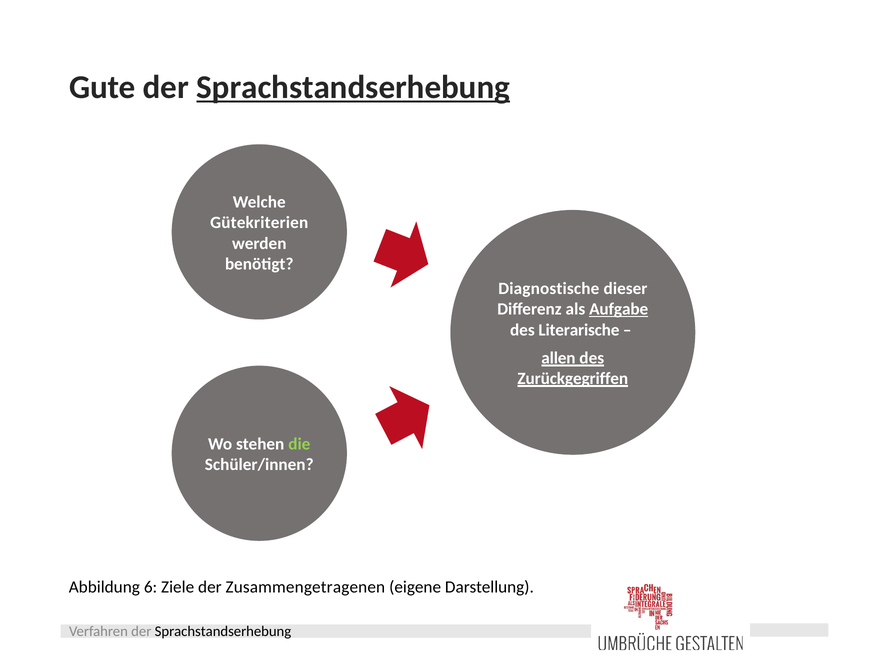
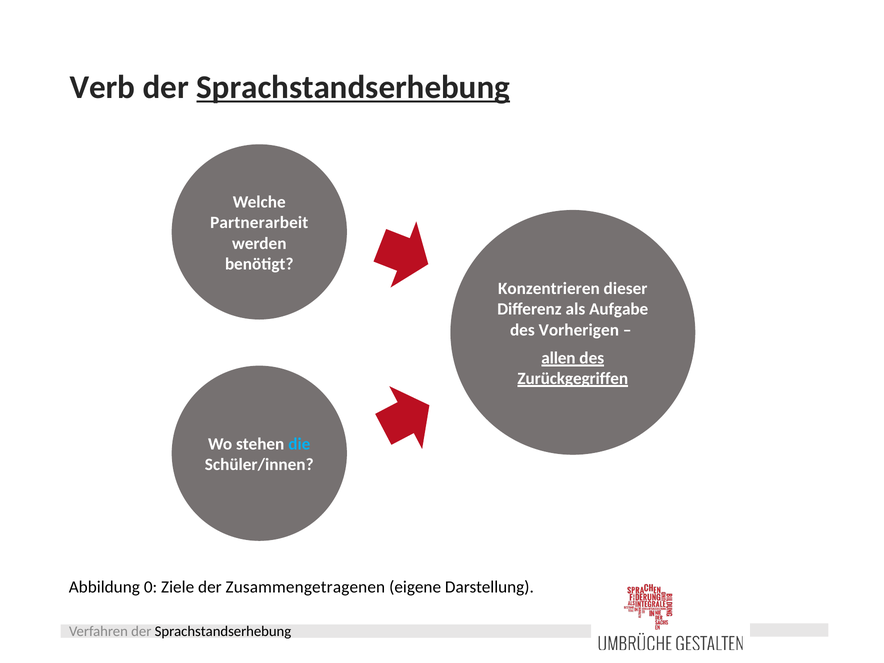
Gute: Gute -> Verb
Gütekriterien: Gütekriterien -> Partnerarbeit
Diagnostische: Diagnostische -> Konzentrieren
Aufgabe underline: present -> none
Literarische: Literarische -> Vorherigen
die colour: light green -> light blue
6: 6 -> 0
